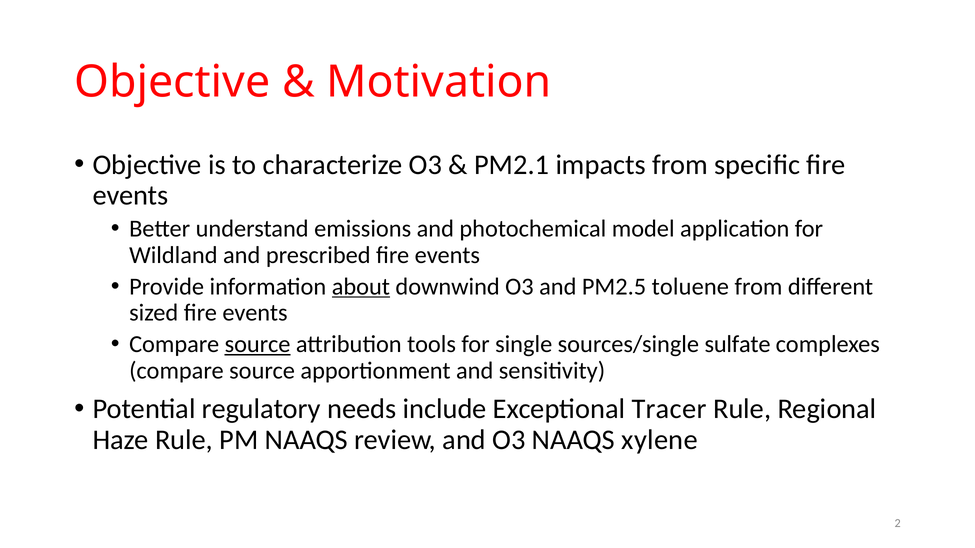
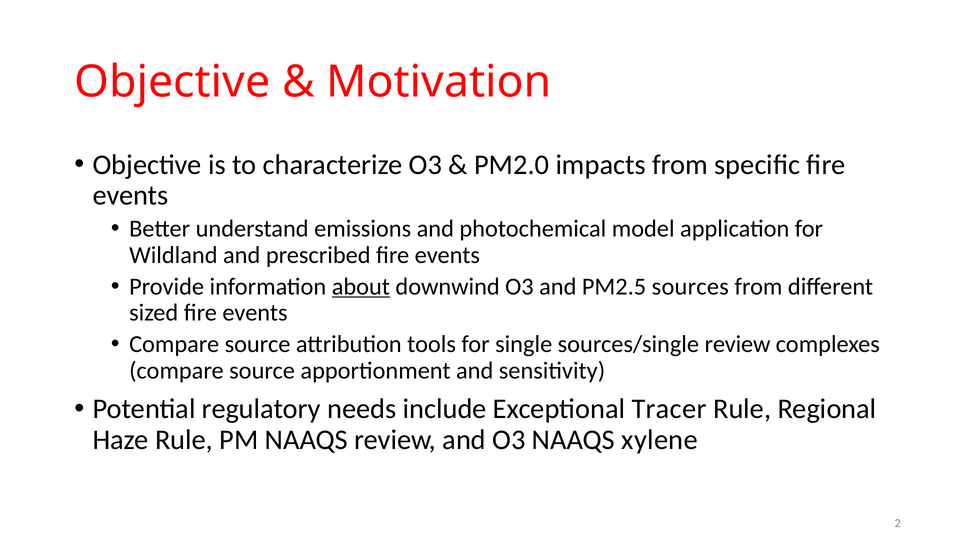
PM2.1: PM2.1 -> PM2.0
toluene: toluene -> sources
source at (258, 344) underline: present -> none
sources/single sulfate: sulfate -> review
